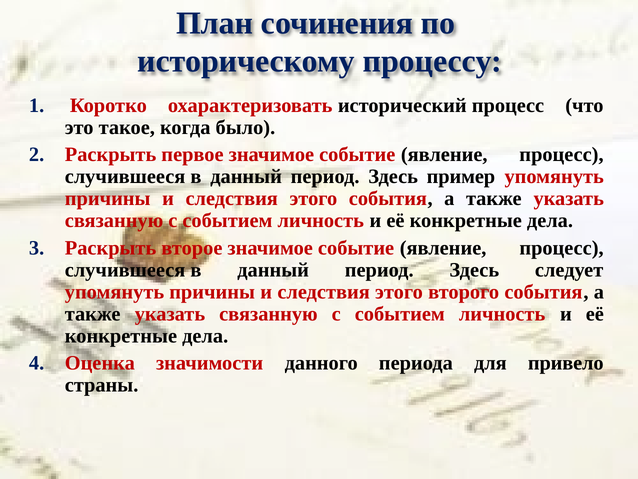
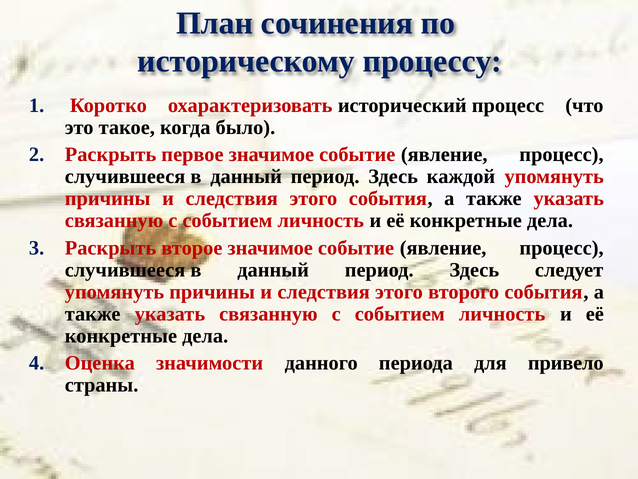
пример: пример -> каждой
